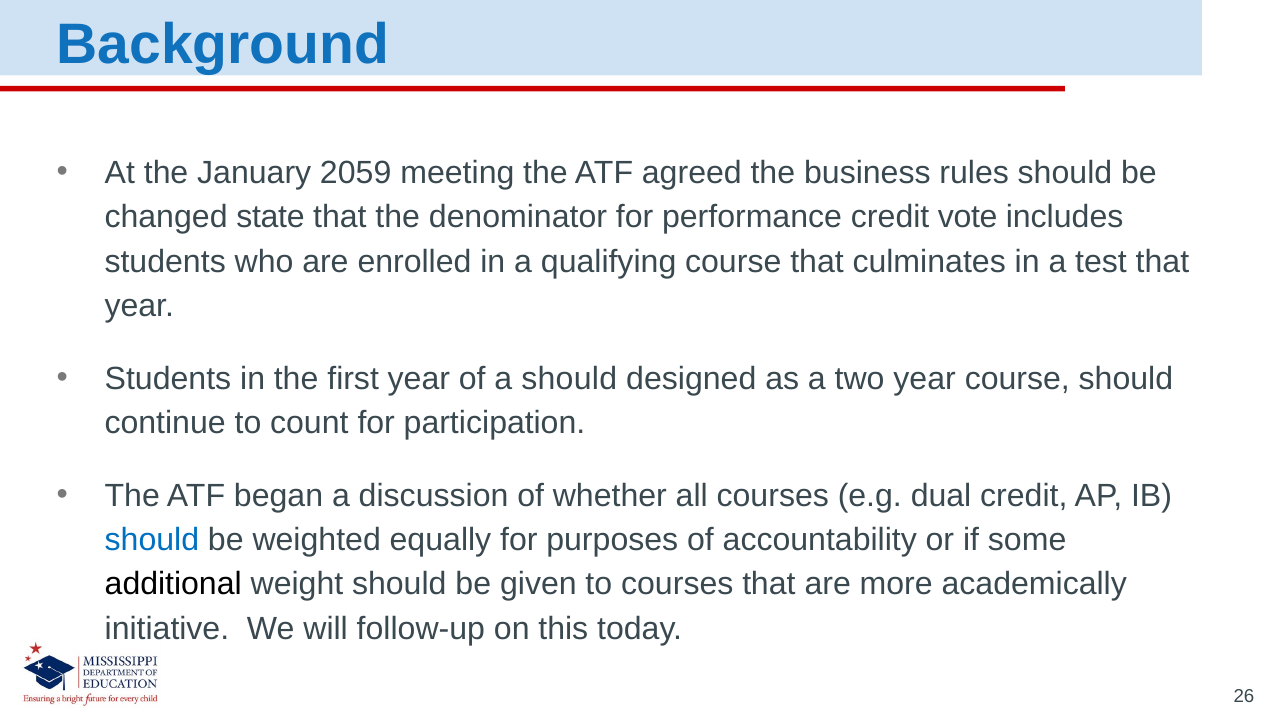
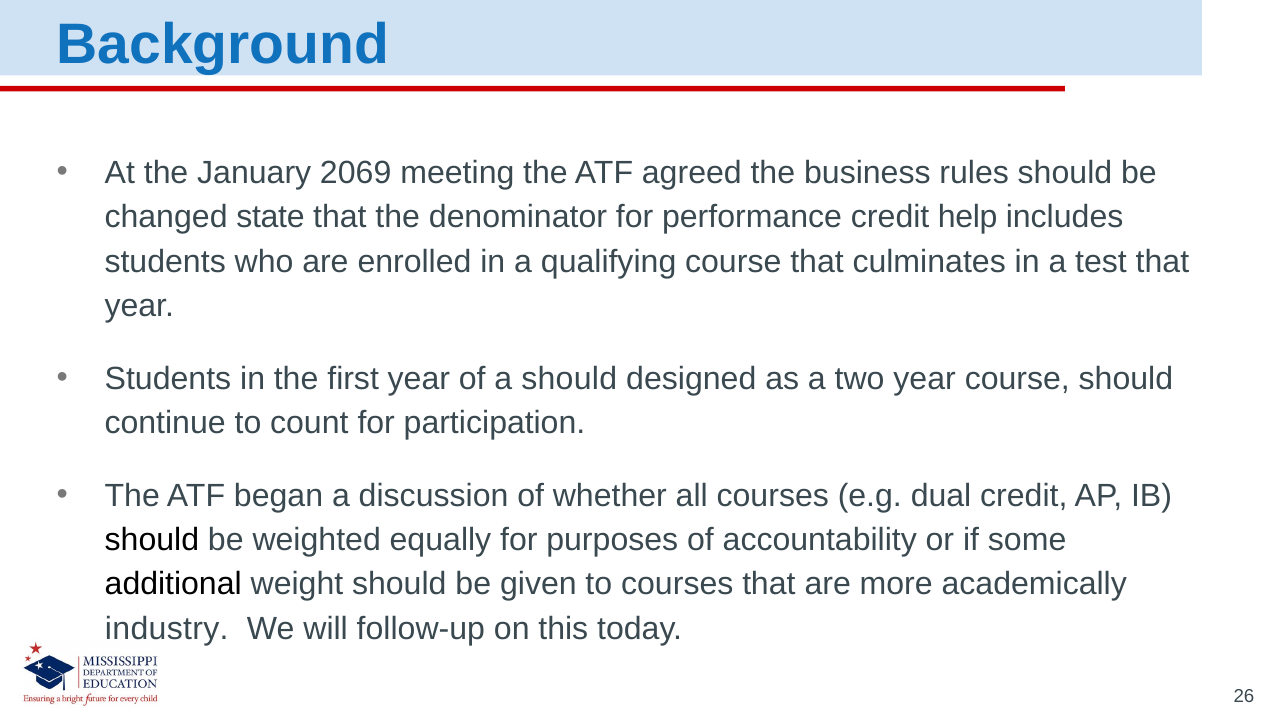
2059: 2059 -> 2069
vote: vote -> help
should at (152, 540) colour: blue -> black
initiative: initiative -> industry
